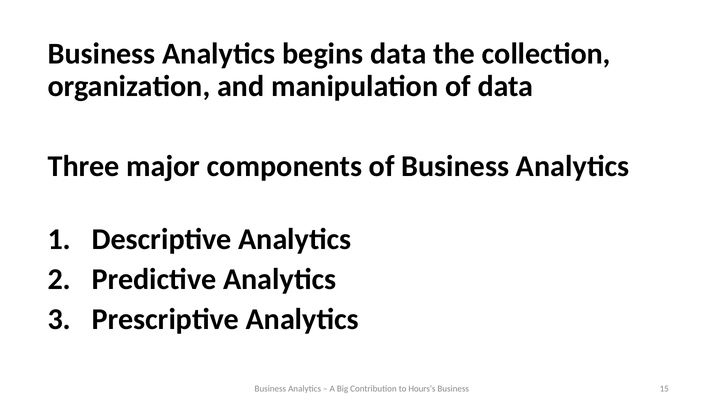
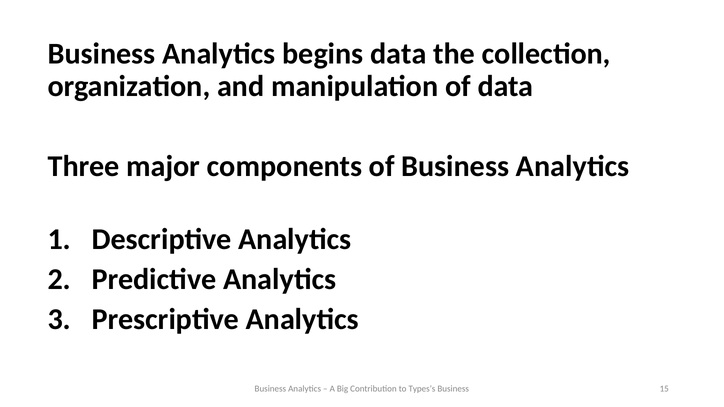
Hours’s: Hours’s -> Types’s
